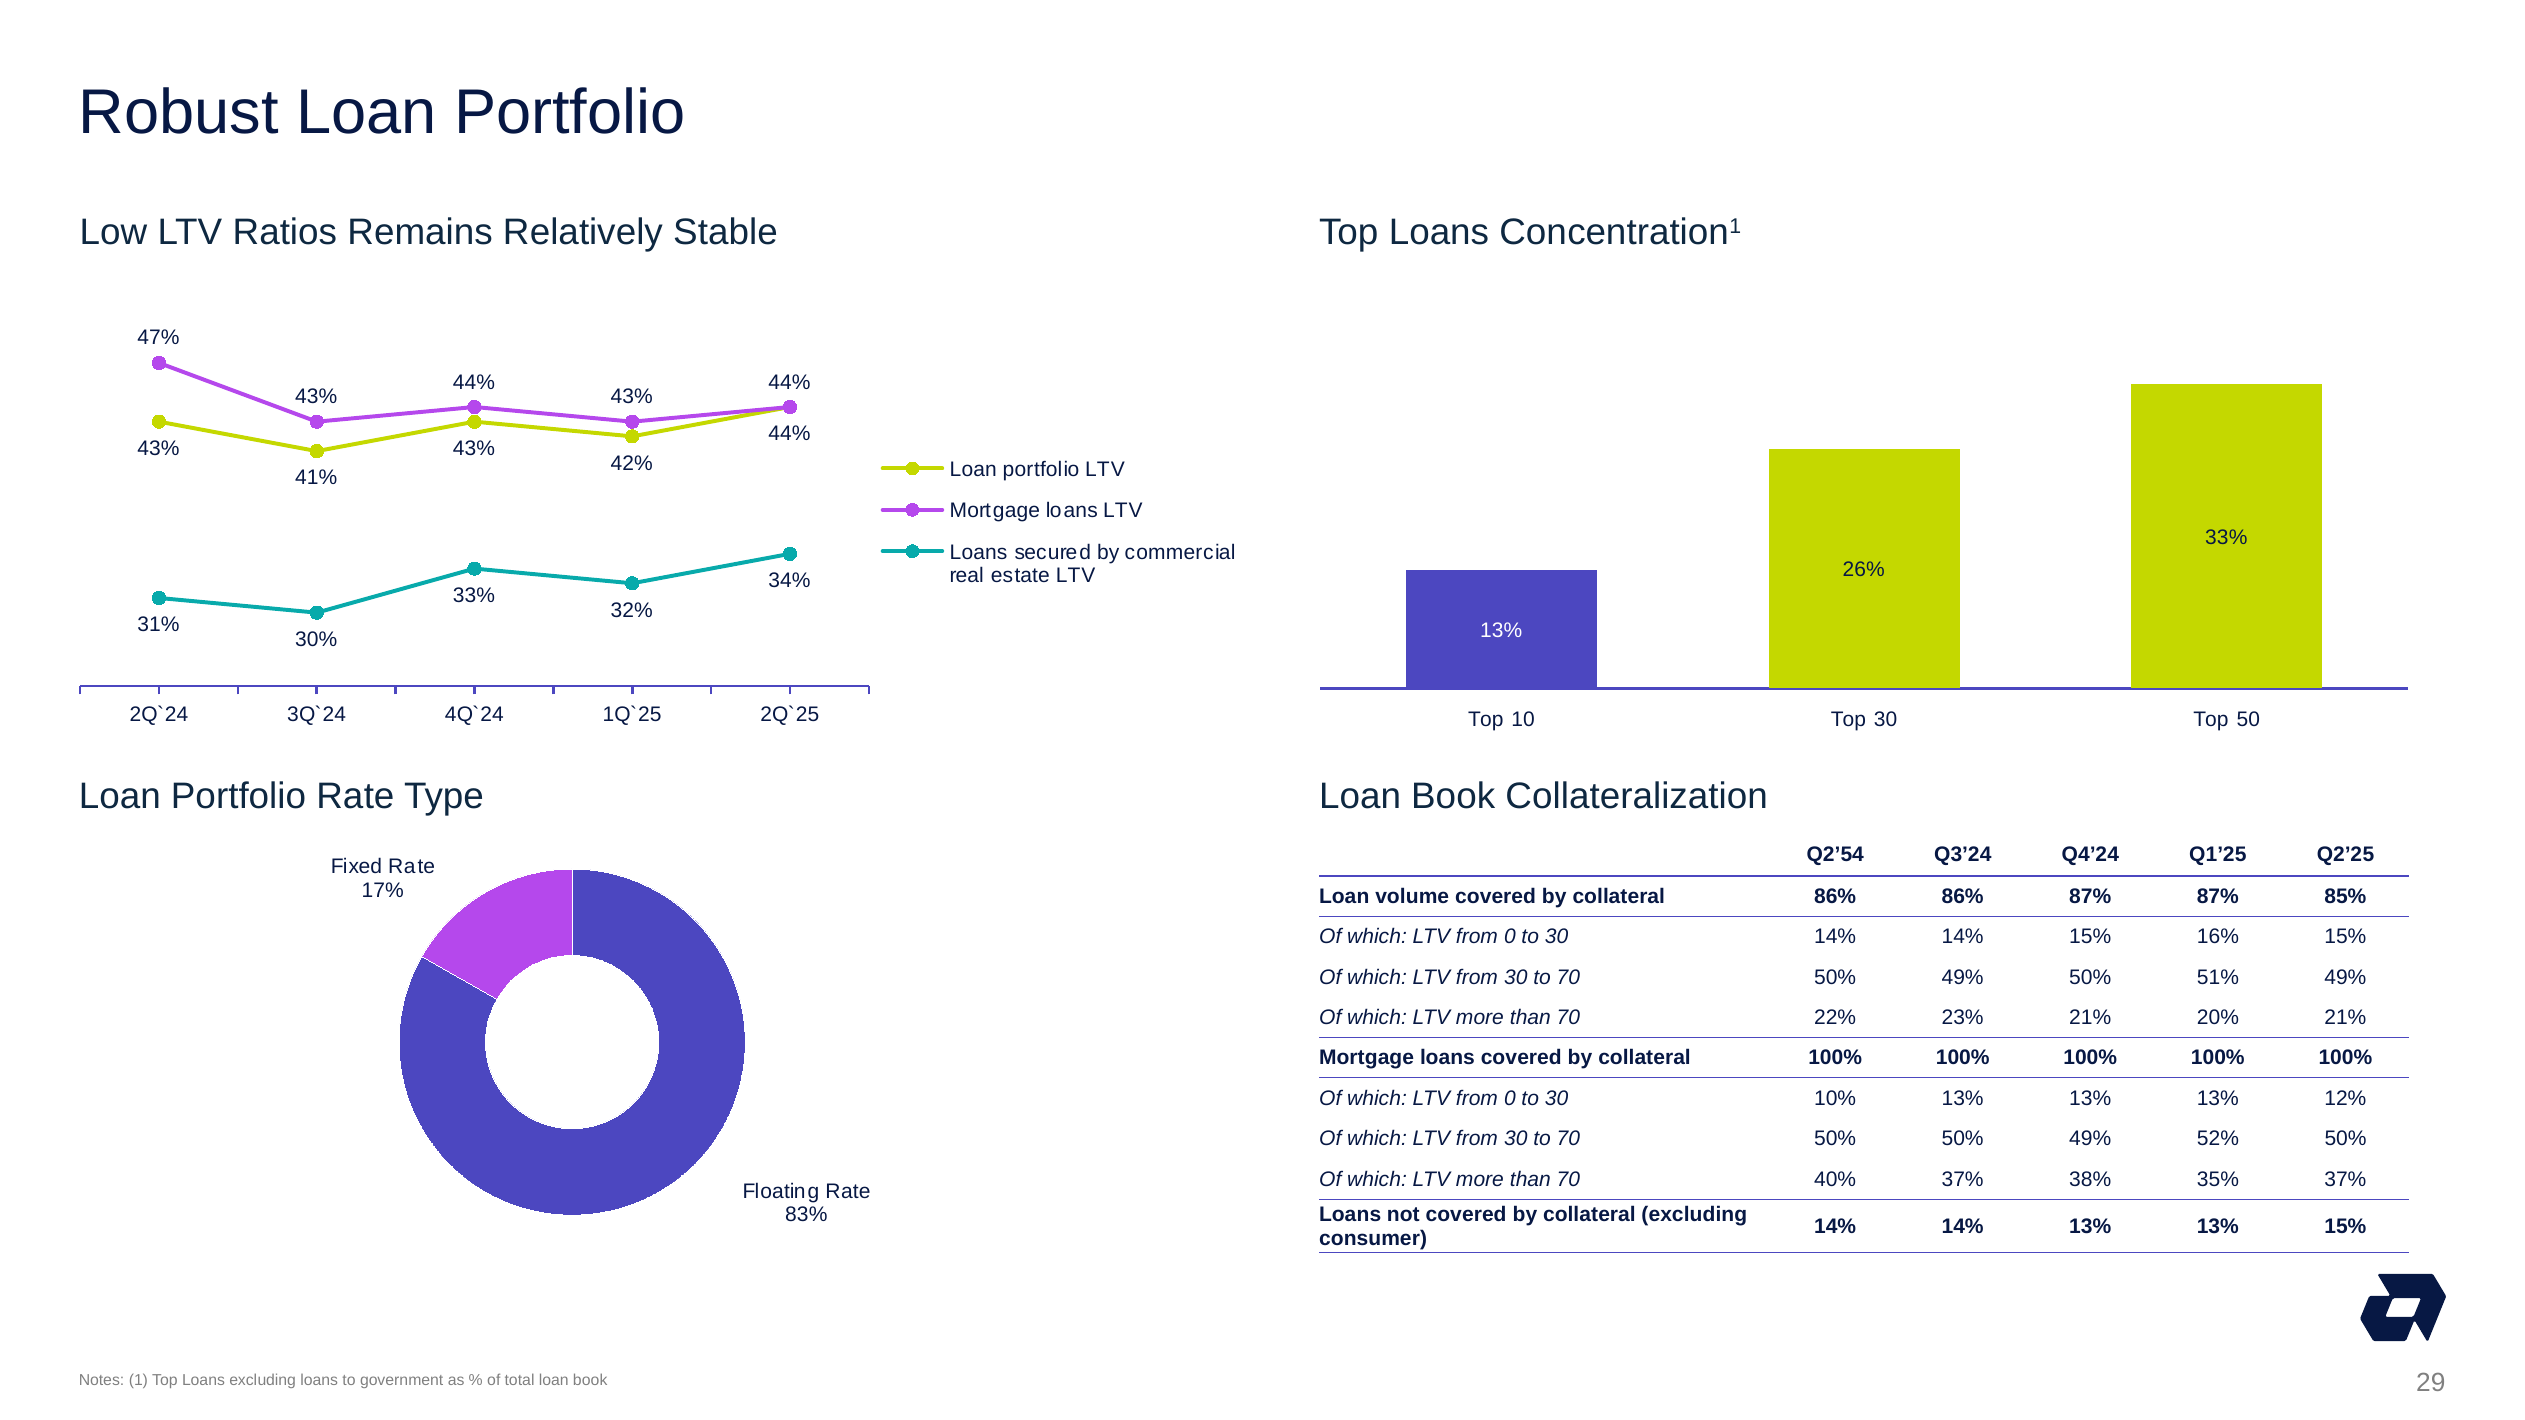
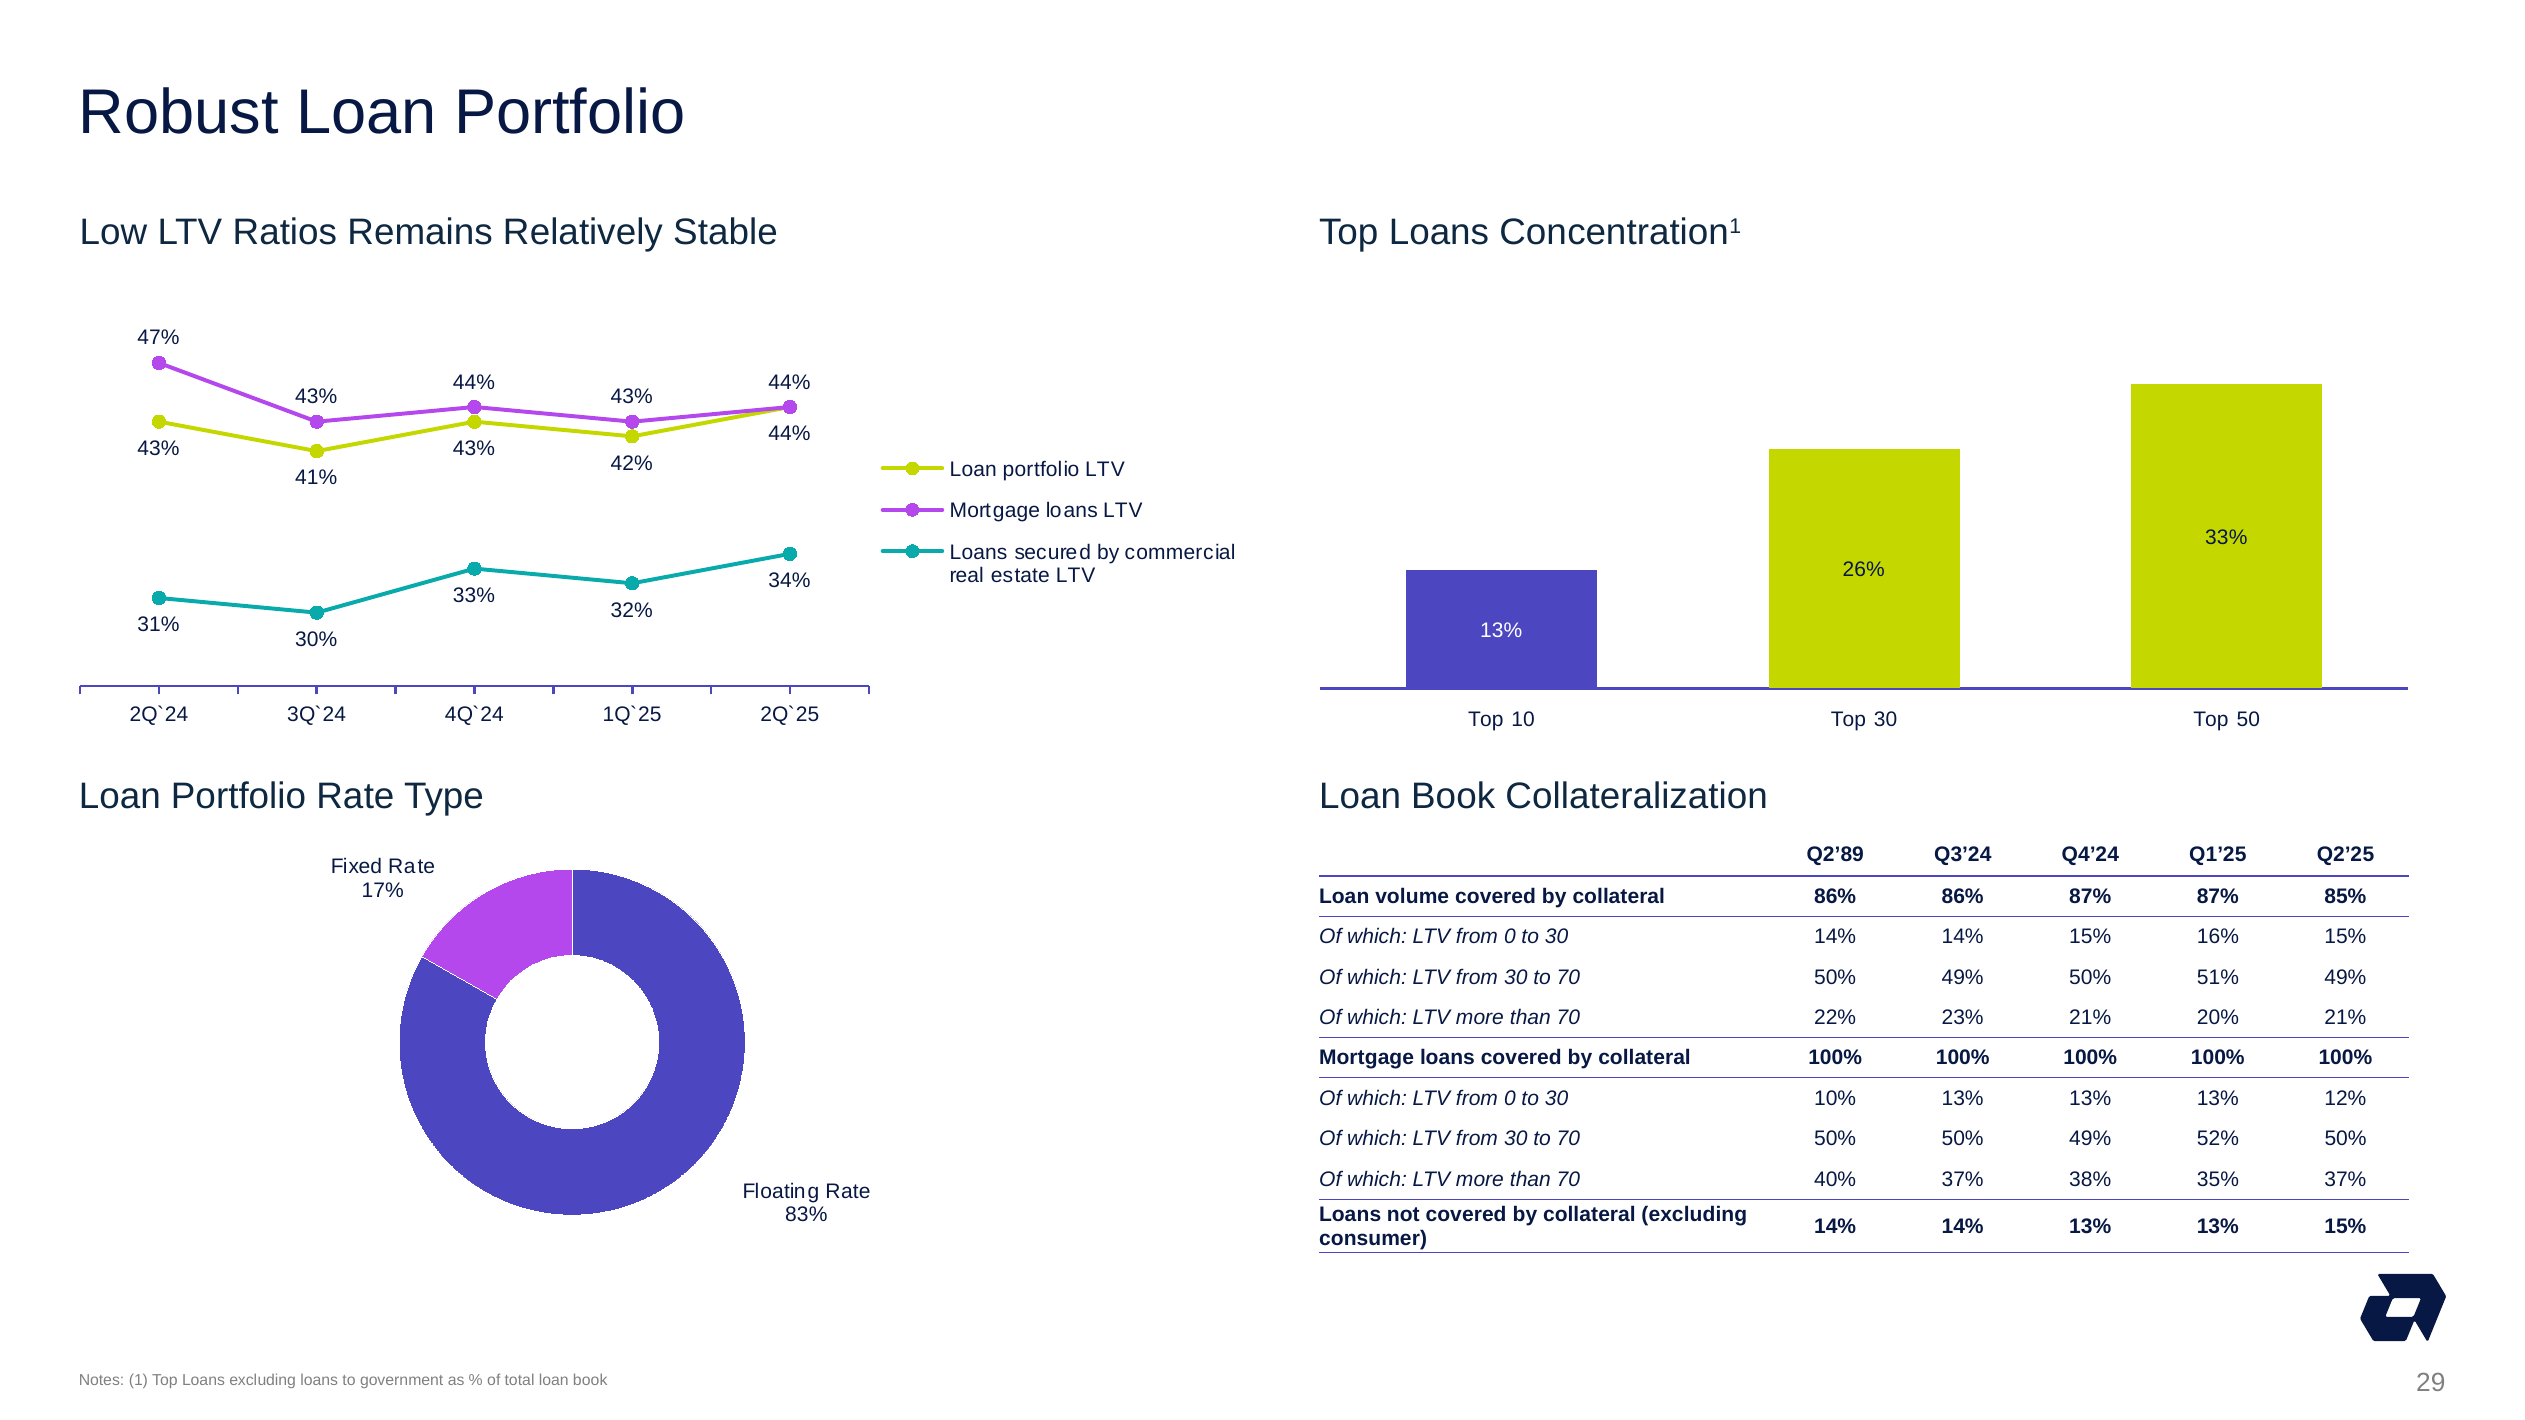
Q2’54: Q2’54 -> Q2’89
